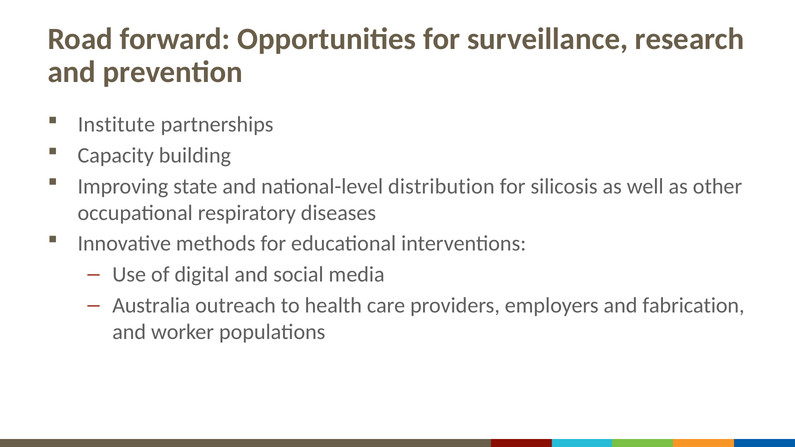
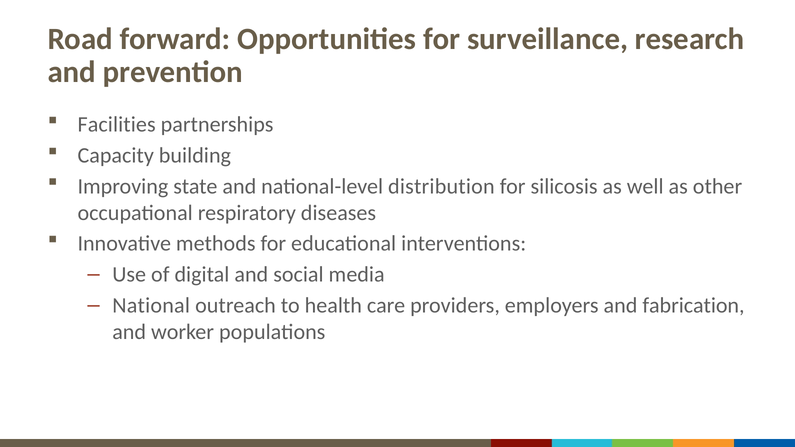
Institute: Institute -> Facilities
Australia: Australia -> National
